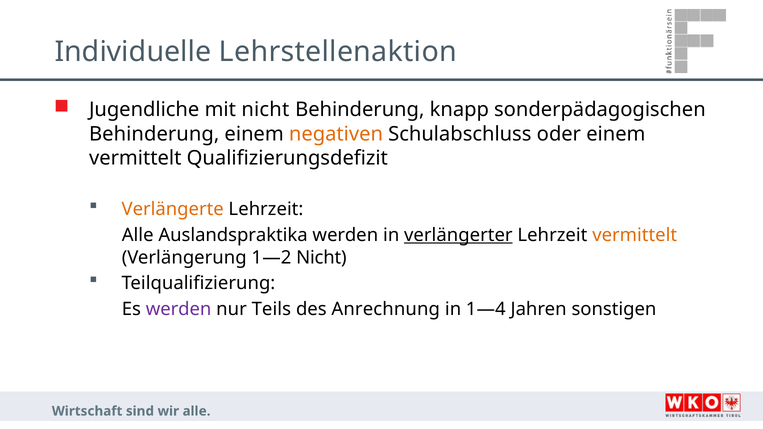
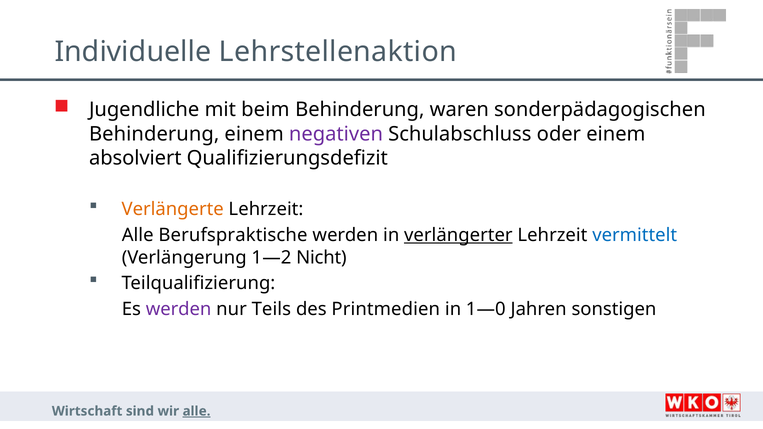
mit nicht: nicht -> beim
knapp: knapp -> waren
negativen colour: orange -> purple
vermittelt at (135, 158): vermittelt -> absolviert
Auslandspraktika: Auslandspraktika -> Berufspraktische
vermittelt at (635, 235) colour: orange -> blue
Anrechnung: Anrechnung -> Printmedien
1—4: 1—4 -> 1—0
alle at (197, 411) underline: none -> present
